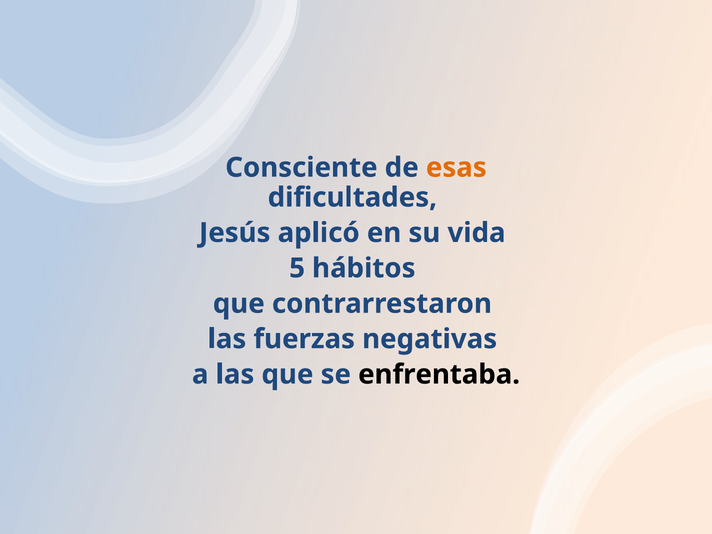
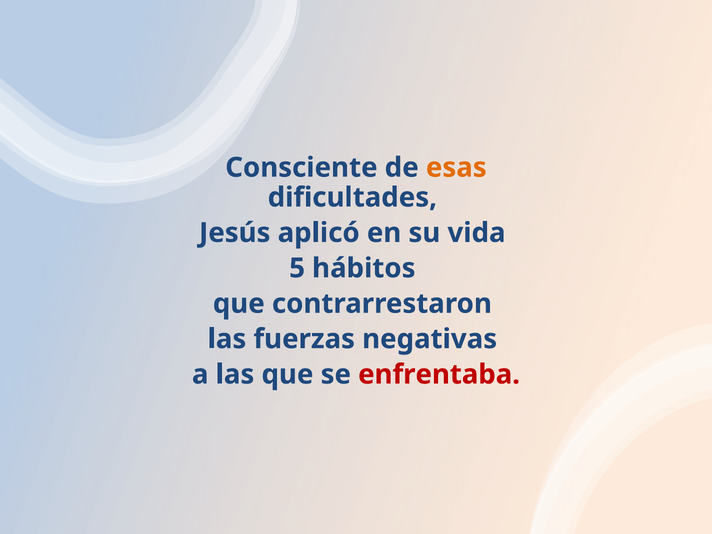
enfrentaba colour: black -> red
